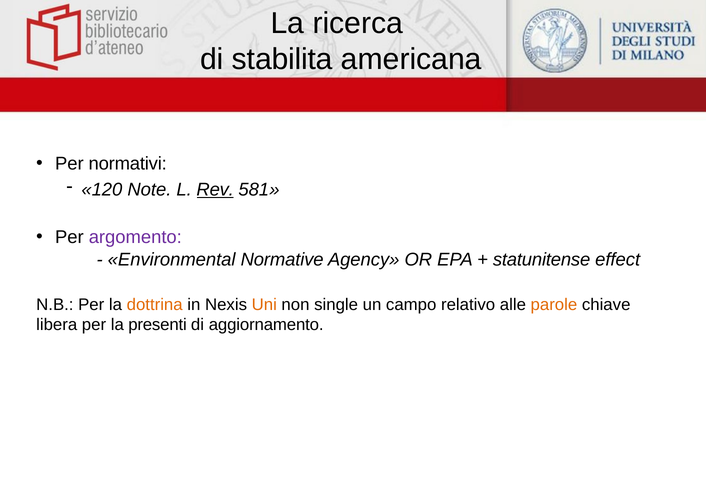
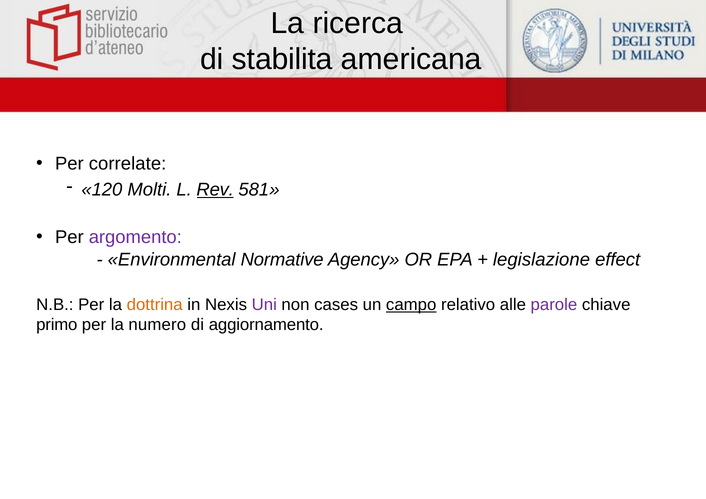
normativi: normativi -> correlate
Note: Note -> Molti
statunitense: statunitense -> legislazione
Uni colour: orange -> purple
single: single -> cases
campo underline: none -> present
parole colour: orange -> purple
libera: libera -> primo
presenti: presenti -> numero
